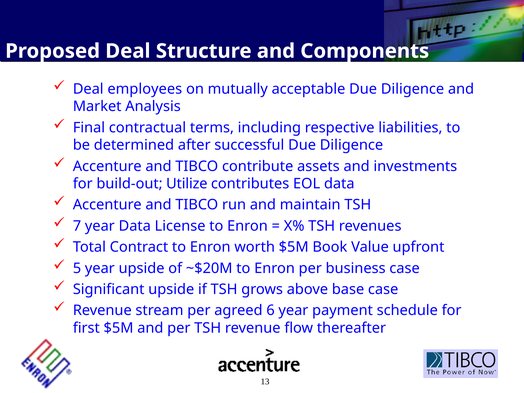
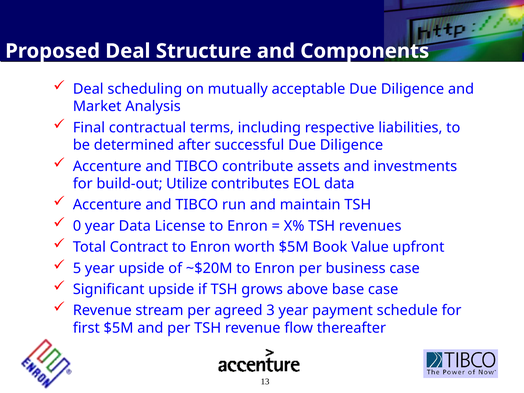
employees: employees -> scheduling
7: 7 -> 0
6: 6 -> 3
